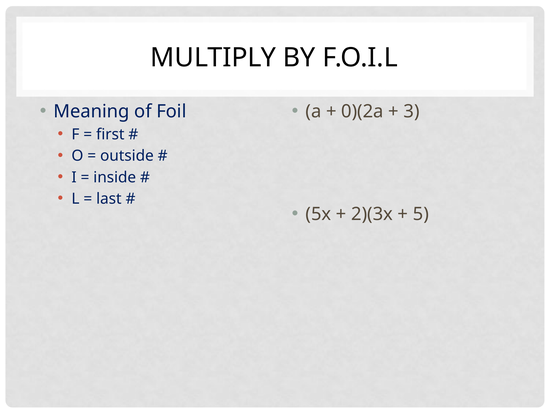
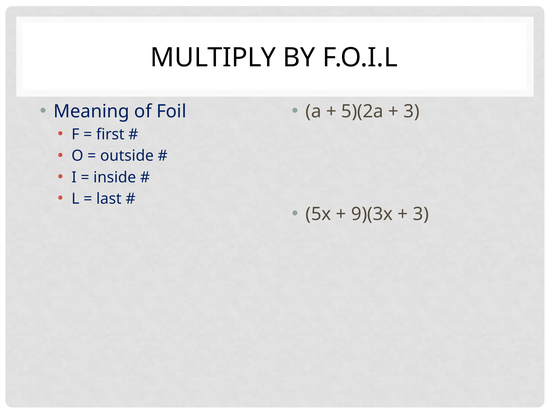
0)(2a: 0)(2a -> 5)(2a
2)(3x: 2)(3x -> 9)(3x
5 at (421, 214): 5 -> 3
